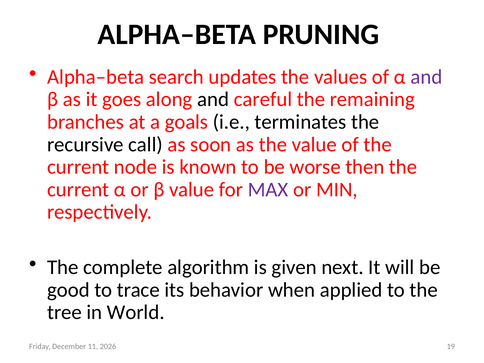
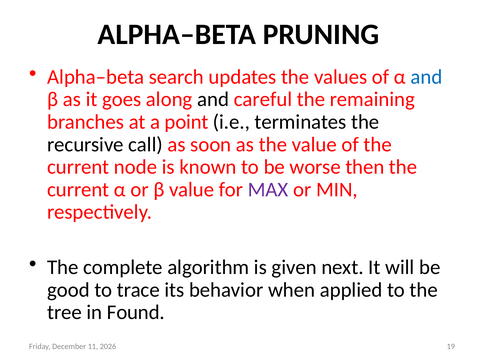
and at (426, 77) colour: purple -> blue
goals: goals -> point
World: World -> Found
